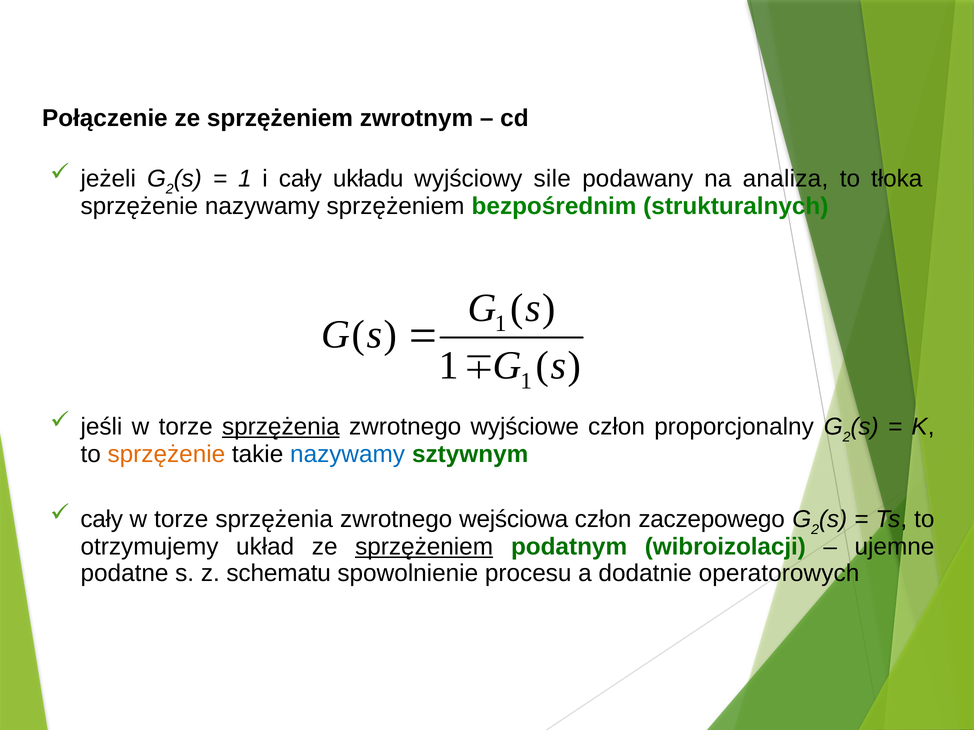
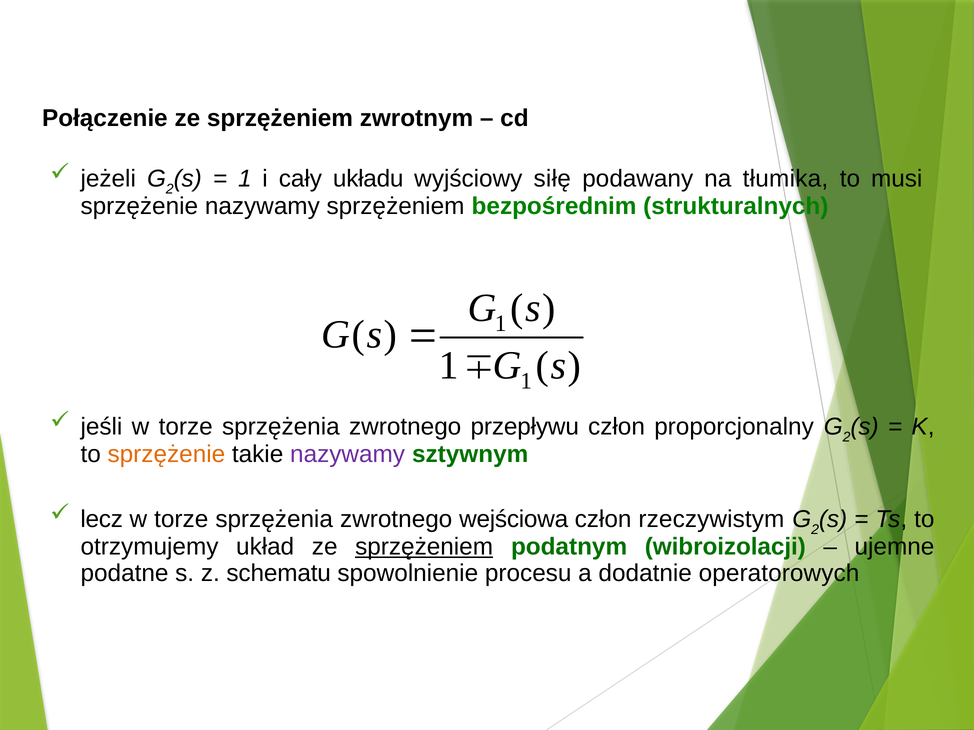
sile: sile -> siłę
analiza: analiza -> tłumika
tłoka: tłoka -> musi
sprzężenia at (281, 427) underline: present -> none
wyjściowe: wyjściowe -> przepływu
nazywamy at (348, 455) colour: blue -> purple
cały at (102, 519): cały -> lecz
zaczepowego: zaczepowego -> rzeczywistym
